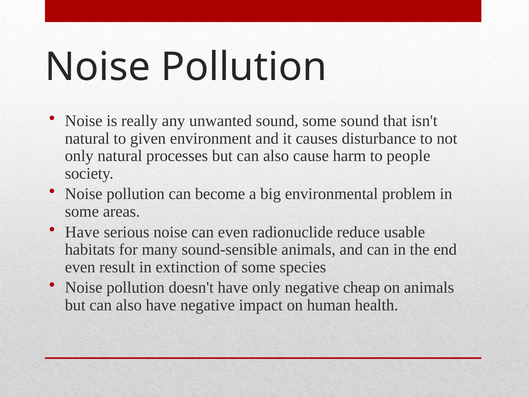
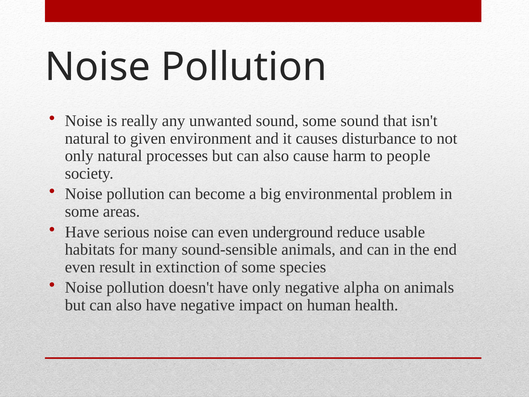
radionuclide: radionuclide -> underground
cheap: cheap -> alpha
